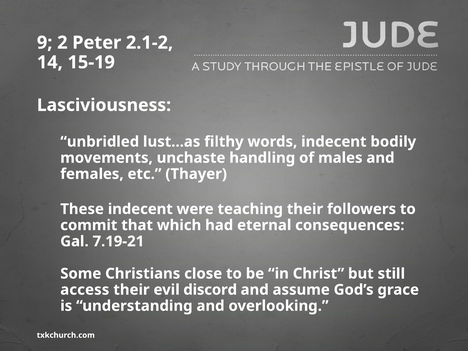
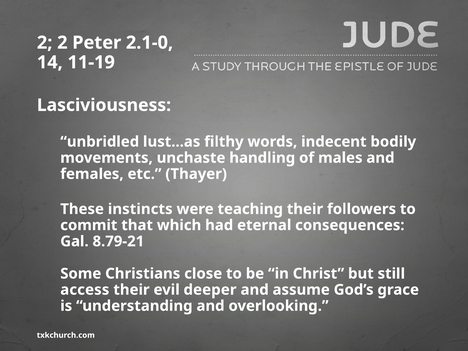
9 at (45, 43): 9 -> 2
2.1-2: 2.1-2 -> 2.1-0
15-19: 15-19 -> 11-19
These indecent: indecent -> instincts
7.19-21: 7.19-21 -> 8.79-21
discord: discord -> deeper
